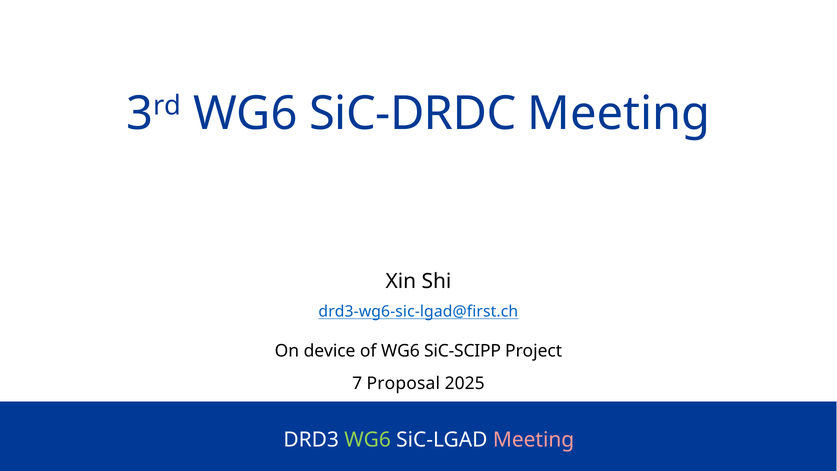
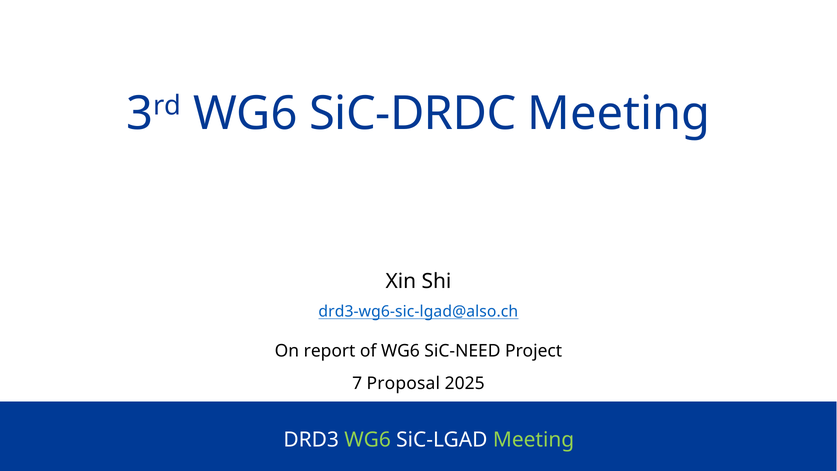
drd3-wg6-sic-lgad@first.ch: drd3-wg6-sic-lgad@first.ch -> drd3-wg6-sic-lgad@also.ch
device: device -> report
SiC-SCIPP: SiC-SCIPP -> SiC-NEED
Meeting at (534, 440) colour: pink -> light green
